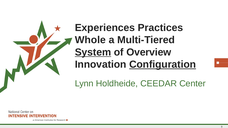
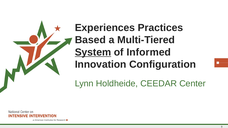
Whole: Whole -> Based
Overview: Overview -> Informed
Configuration underline: present -> none
